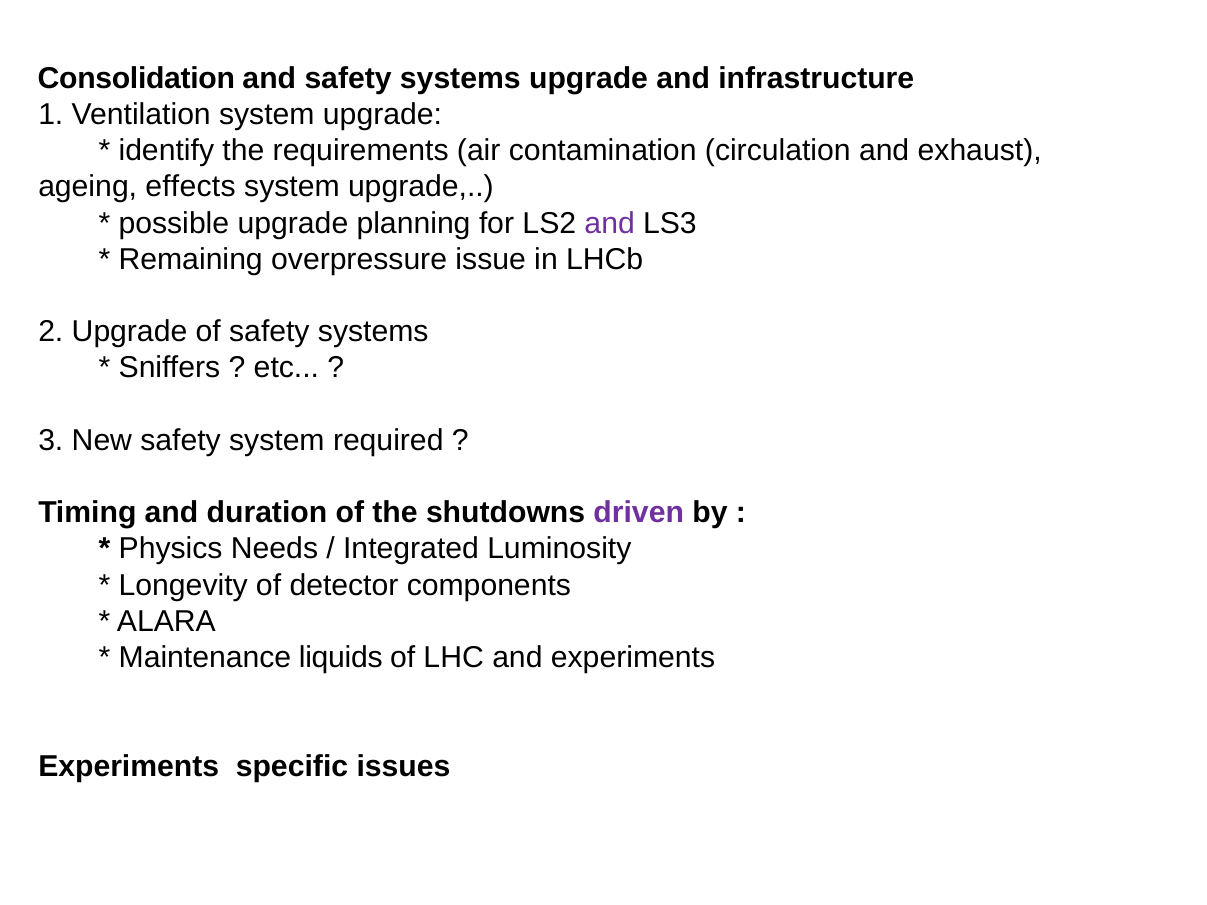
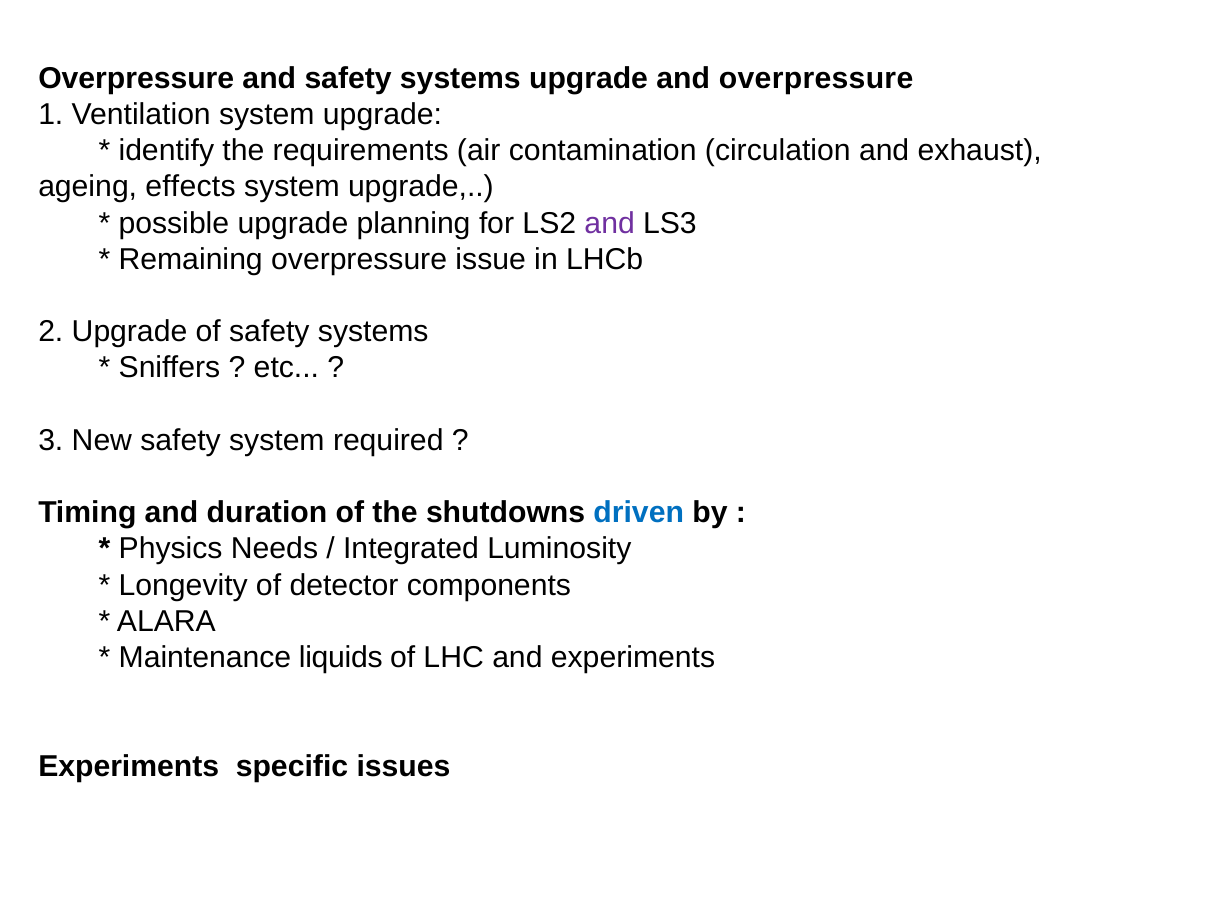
Consolidation at (136, 78): Consolidation -> Overpressure
and infrastructure: infrastructure -> overpressure
driven colour: purple -> blue
